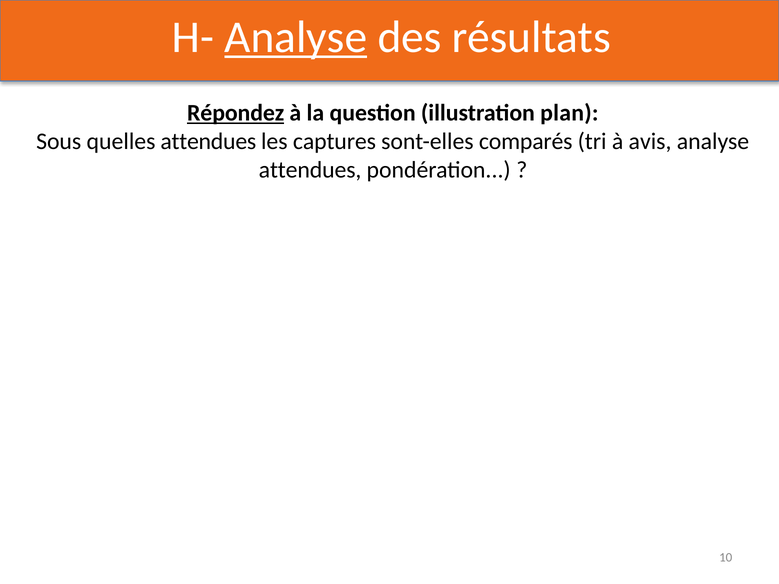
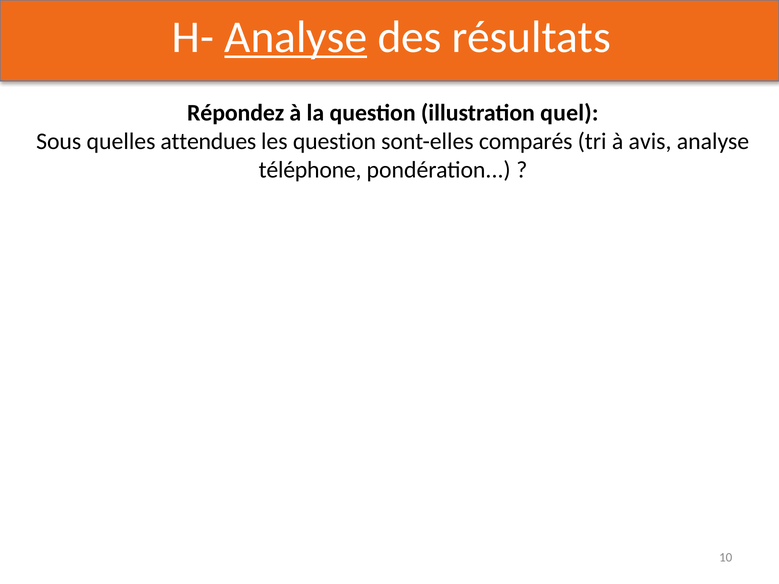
Répondez underline: present -> none
plan: plan -> quel
les captures: captures -> question
attendues at (310, 170): attendues -> téléphone
